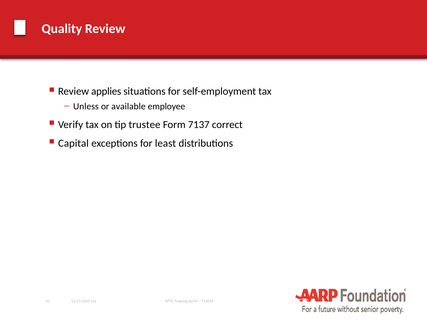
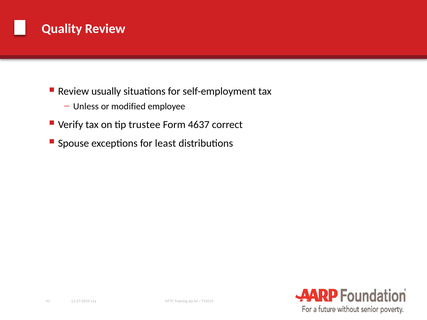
applies: applies -> usually
available: available -> modified
7137: 7137 -> 4637
Capital: Capital -> Spouse
